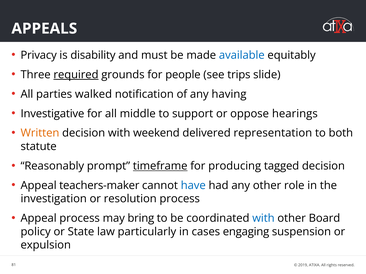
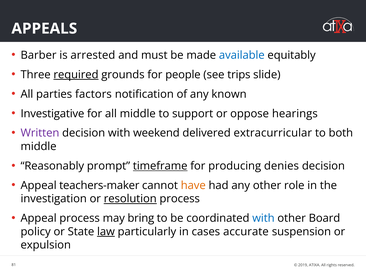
Privacy: Privacy -> Barber
disability: disability -> arrested
walked: walked -> factors
having: having -> known
Written colour: orange -> purple
representation: representation -> extracurricular
statute at (39, 147): statute -> middle
tagged: tagged -> denies
have colour: blue -> orange
resolution underline: none -> present
law underline: none -> present
engaging: engaging -> accurate
